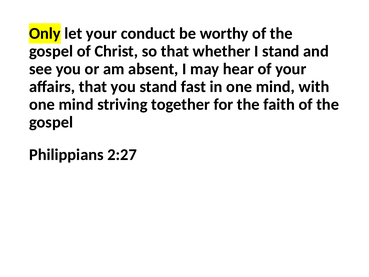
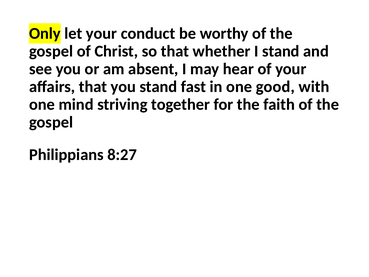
in one mind: mind -> good
2:27: 2:27 -> 8:27
